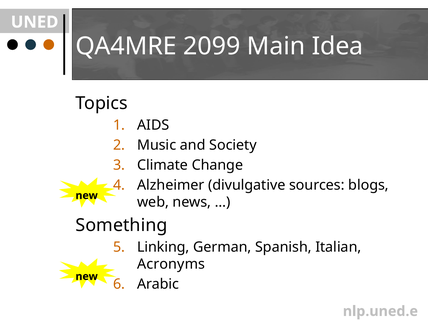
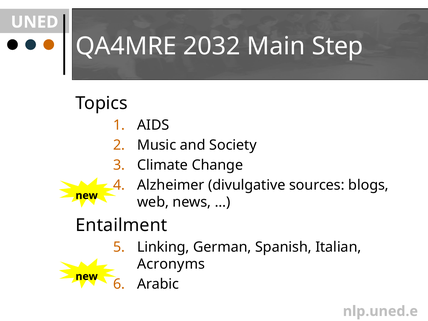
2099: 2099 -> 2032
Idea: Idea -> Step
Something: Something -> Entailment
